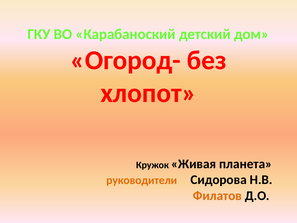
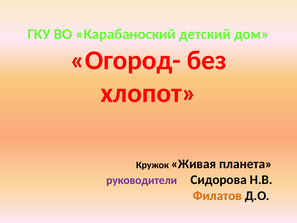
руководители colour: orange -> purple
